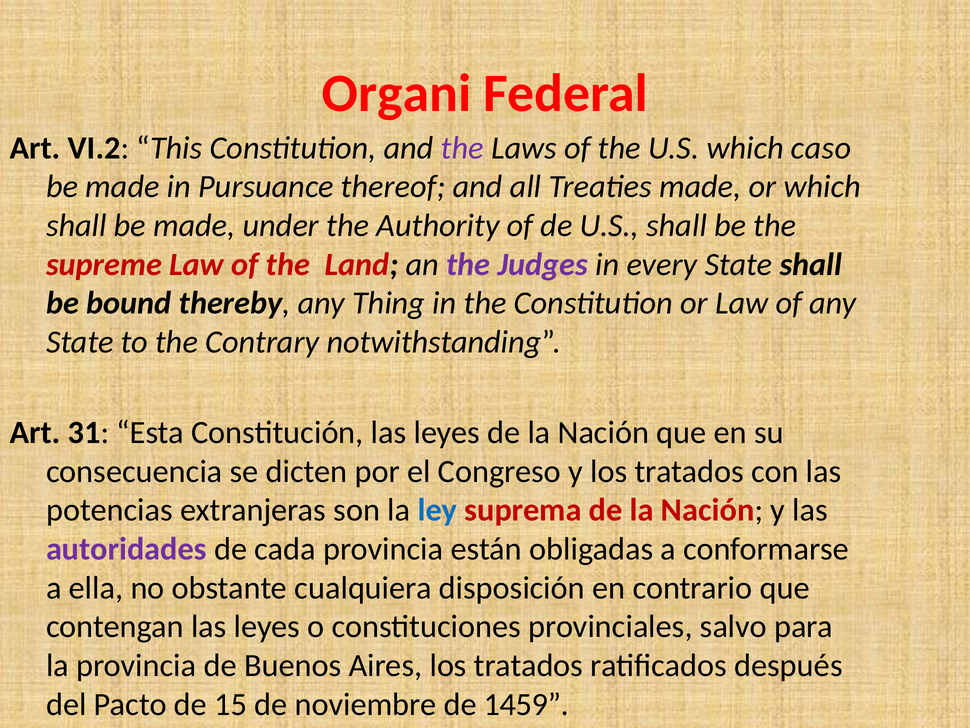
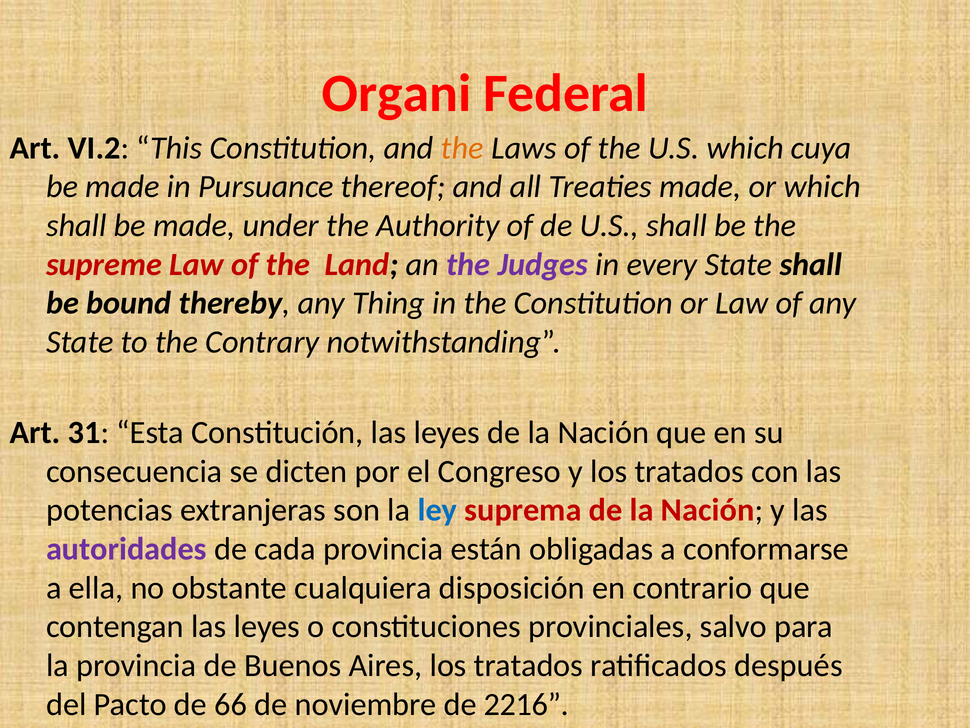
the at (462, 148) colour: purple -> orange
caso: caso -> cuya
15: 15 -> 66
1459: 1459 -> 2216
